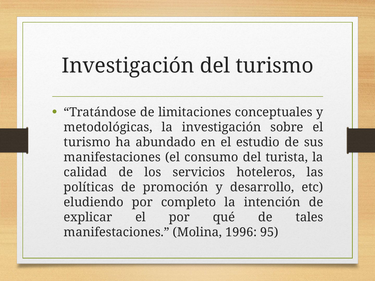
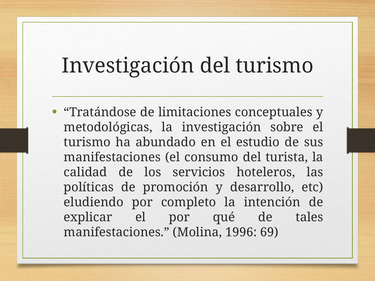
95: 95 -> 69
